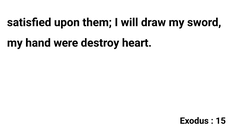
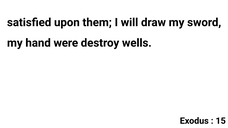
heart: heart -> wells
